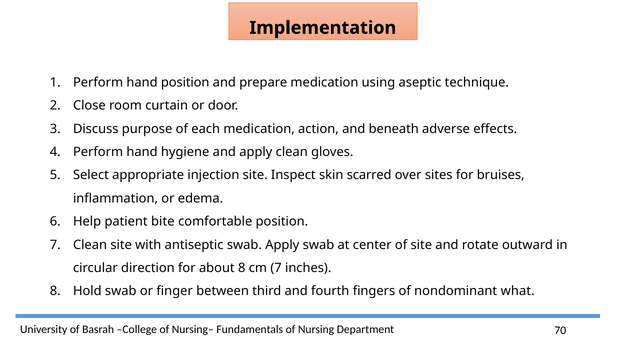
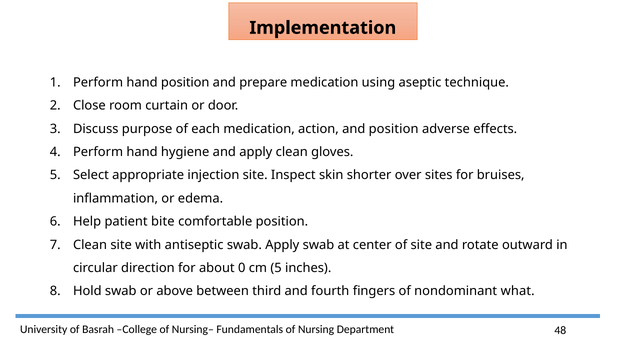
and beneath: beneath -> position
scarred: scarred -> shorter
about 8: 8 -> 0
cm 7: 7 -> 5
finger: finger -> above
70: 70 -> 48
